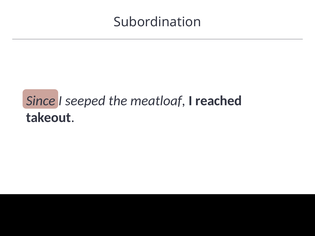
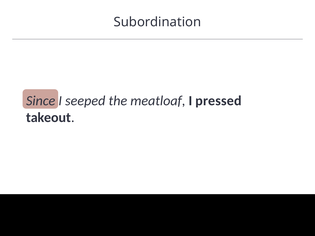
reached: reached -> pressed
